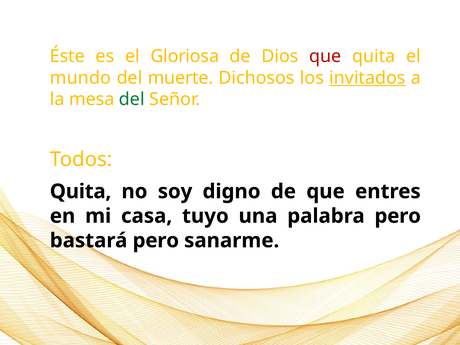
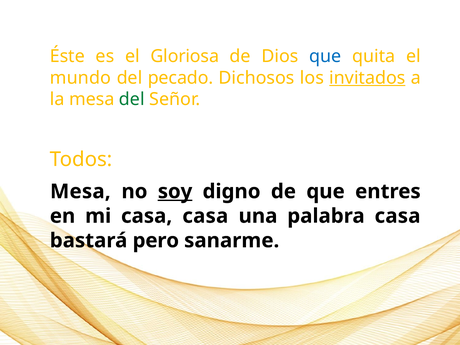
que at (325, 56) colour: red -> blue
muerte: muerte -> pecado
Quita at (81, 191): Quita -> Mesa
soy underline: none -> present
casa tuyo: tuyo -> casa
palabra pero: pero -> casa
